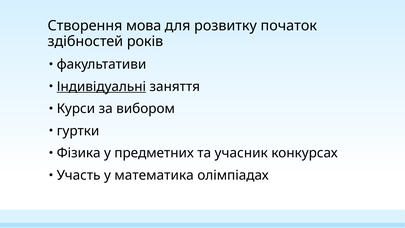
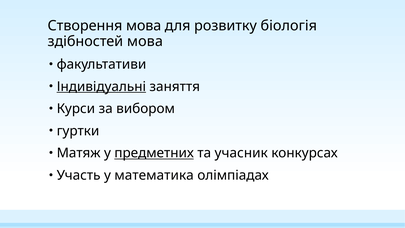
початок: початок -> біологія
здібностей років: років -> мова
Фізика: Фізика -> Матяж
предметних underline: none -> present
